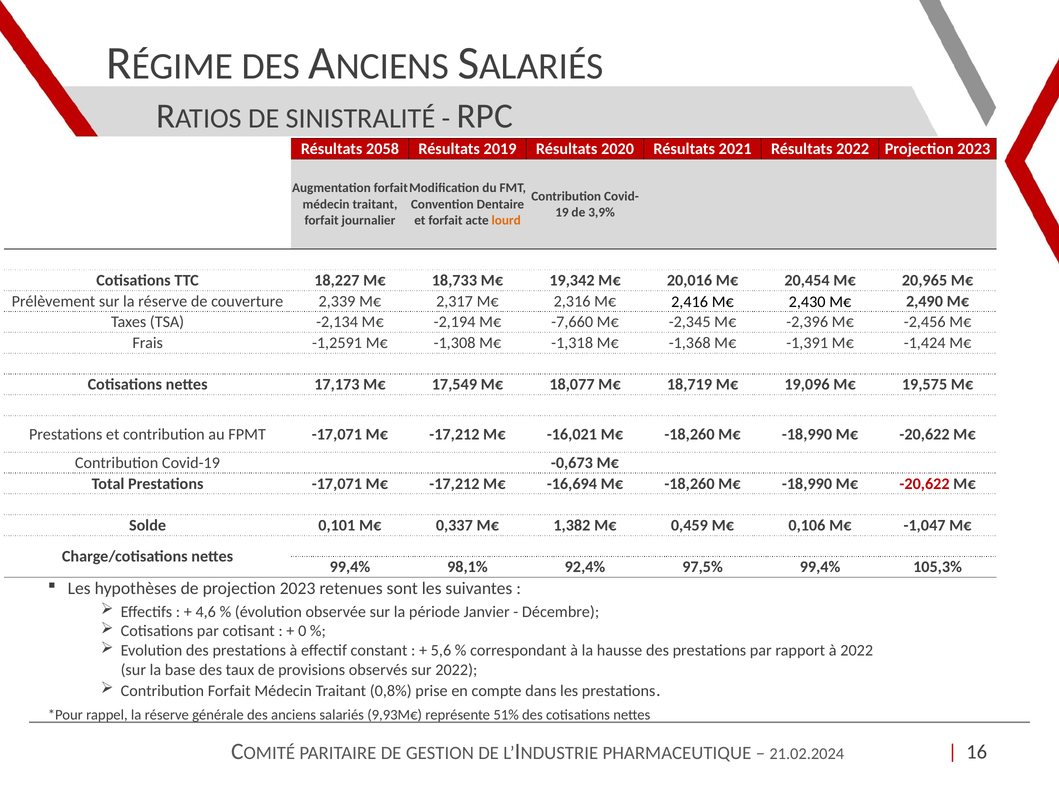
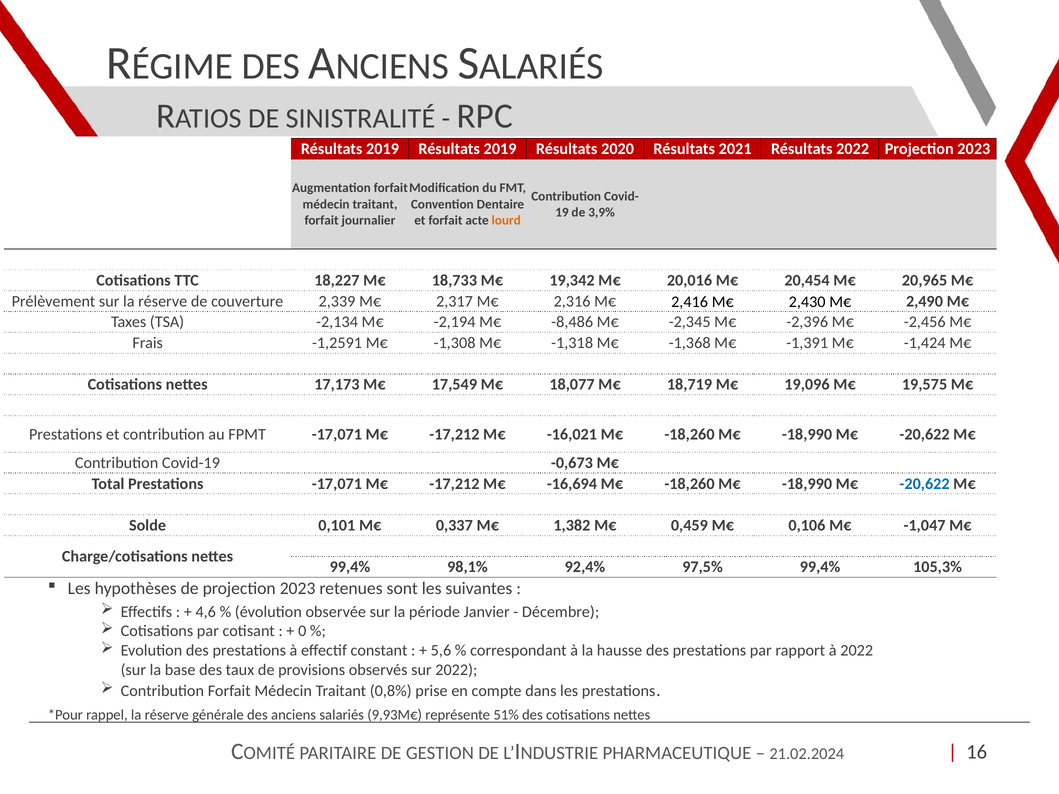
2058 at (383, 149): 2058 -> 2019
-7,660: -7,660 -> -8,486
-20,622 at (925, 484) colour: red -> blue
